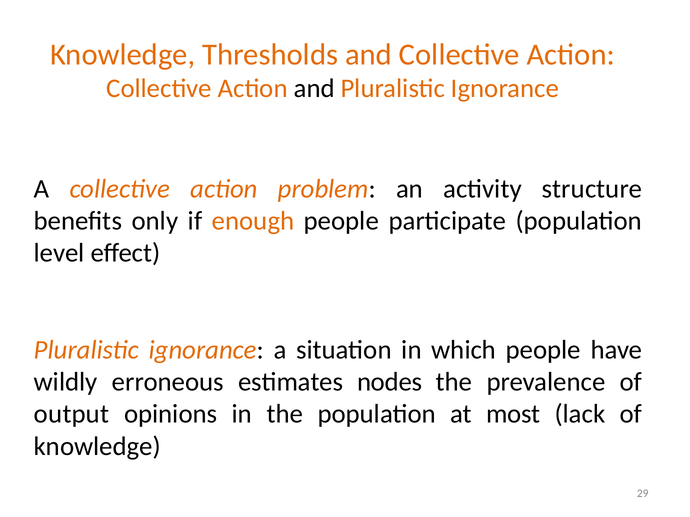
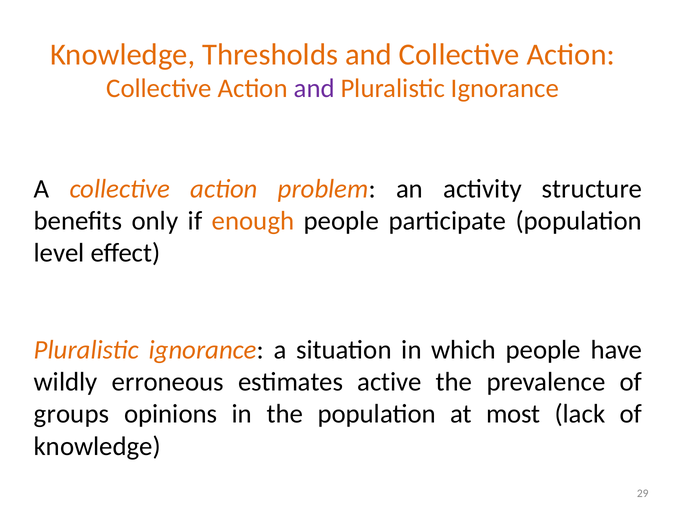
and at (314, 89) colour: black -> purple
nodes: nodes -> active
output: output -> groups
